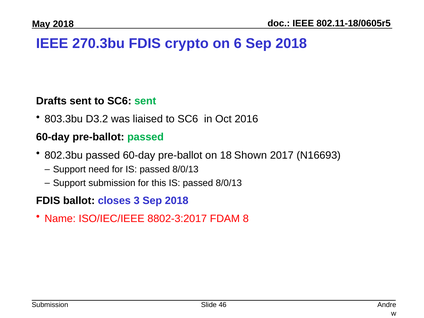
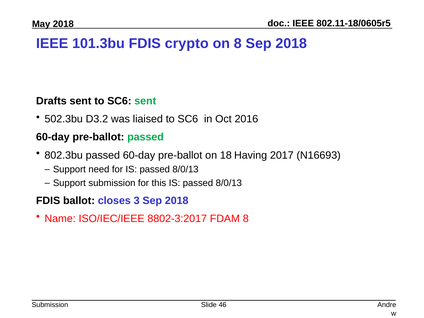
270.3bu: 270.3bu -> 101.3bu
on 6: 6 -> 8
803.3bu: 803.3bu -> 502.3bu
Shown: Shown -> Having
